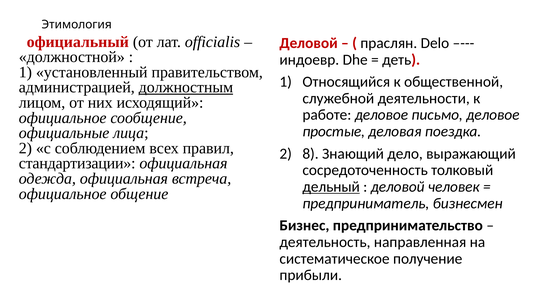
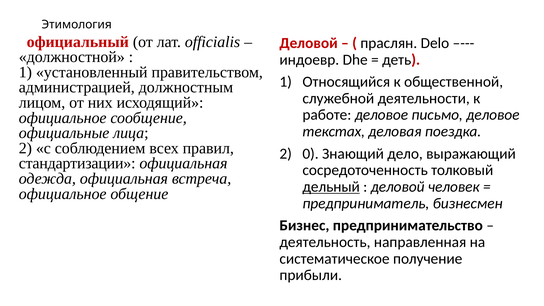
должностным underline: present -> none
простые: простые -> текстах
8: 8 -> 0
